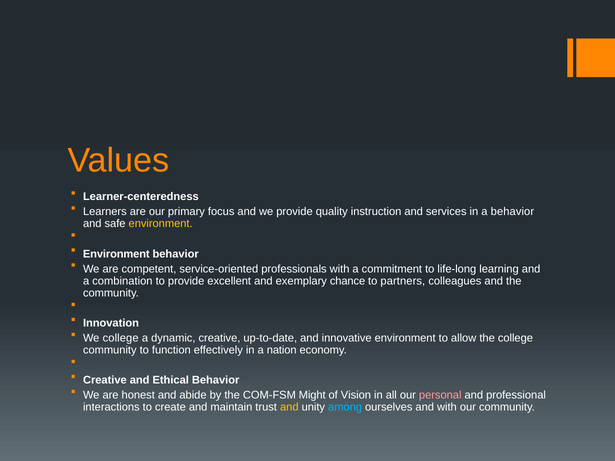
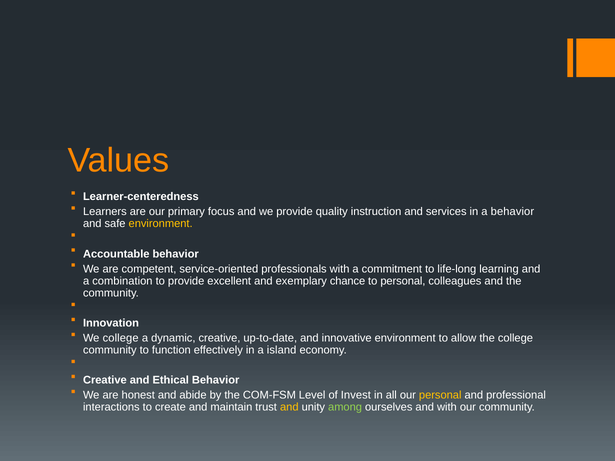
Environment at (116, 254): Environment -> Accountable
to partners: partners -> personal
nation: nation -> island
Might: Might -> Level
Vision: Vision -> Invest
personal at (440, 395) colour: pink -> yellow
among colour: light blue -> light green
